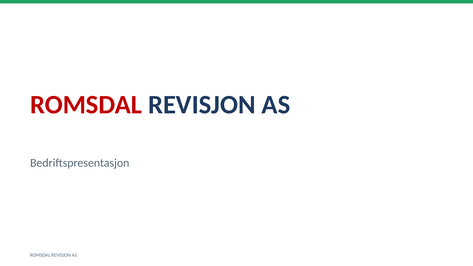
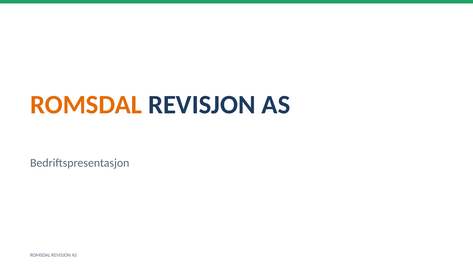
ROMSDAL at (86, 105) colour: red -> orange
